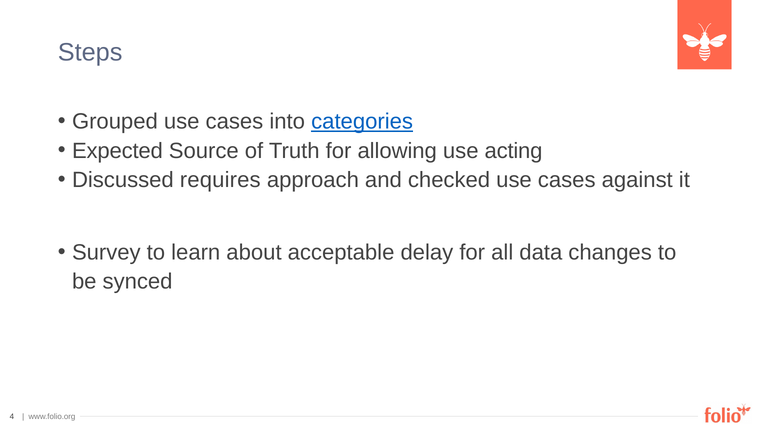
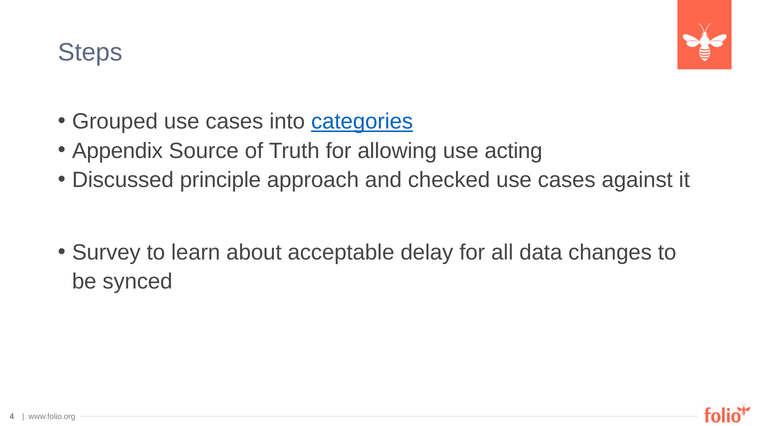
Expected: Expected -> Appendix
requires: requires -> principle
